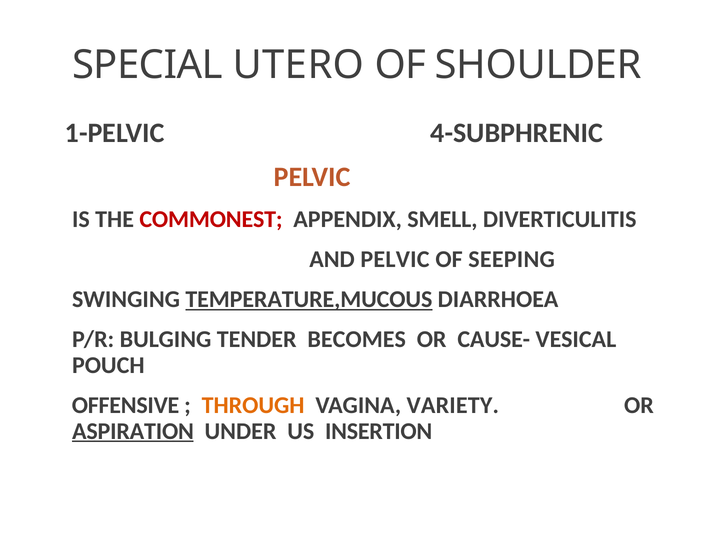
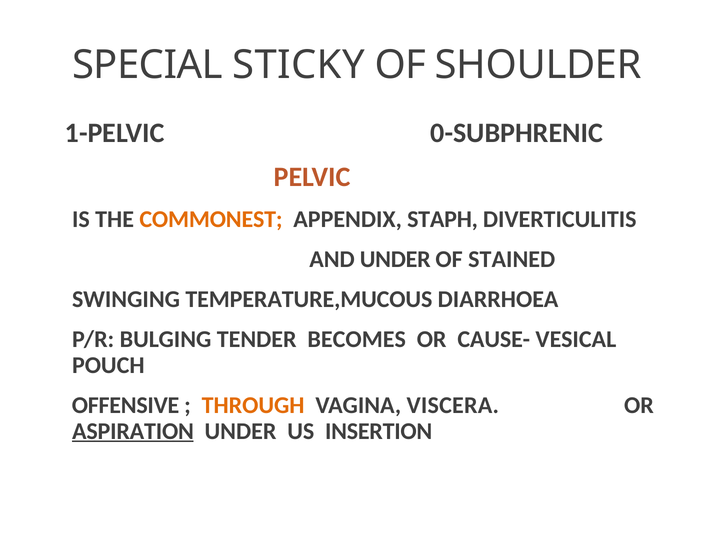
UTERO: UTERO -> STICKY
4-SUBPHRENIC: 4-SUBPHRENIC -> 0-SUBPHRENIC
COMMONEST colour: red -> orange
SMELL: SMELL -> STAPH
AND PELVIC: PELVIC -> UNDER
SEEPING: SEEPING -> STAINED
TEMPERATURE,MUCOUS underline: present -> none
VARIETY: VARIETY -> VISCERA
